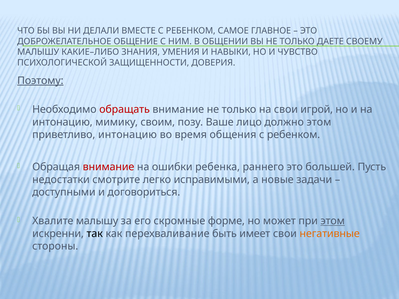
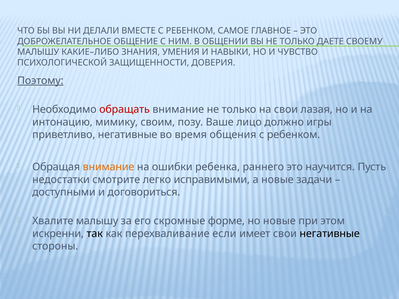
игрой: игрой -> лазая
должно этом: этом -> игры
приветливо интонацию: интонацию -> негативные
внимание at (108, 167) colour: red -> orange
большей: большей -> научится
но может: может -> новые
этом at (333, 221) underline: present -> none
быть: быть -> если
негативные at (330, 234) colour: orange -> black
